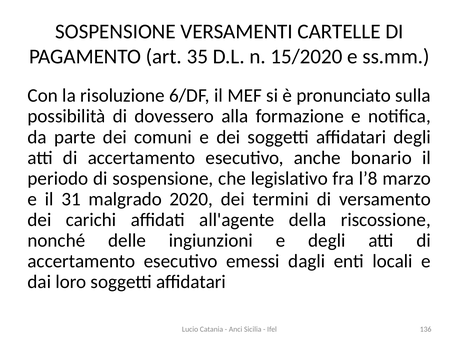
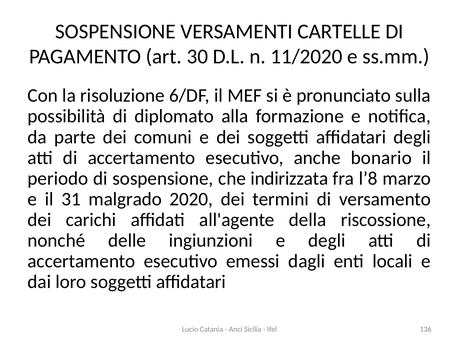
35: 35 -> 30
15/2020: 15/2020 -> 11/2020
dovessero: dovessero -> diplomato
legislativo: legislativo -> indirizzata
